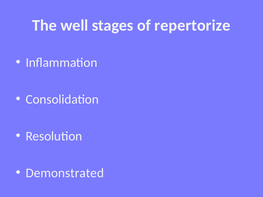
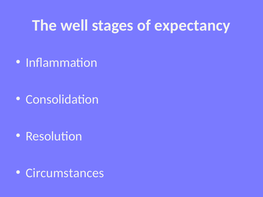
repertorize: repertorize -> expectancy
Demonstrated: Demonstrated -> Circumstances
